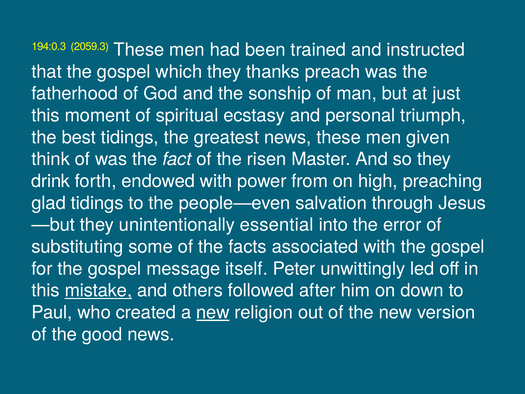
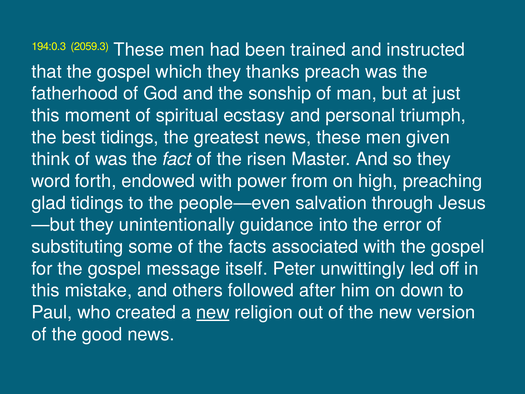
drink: drink -> word
essential: essential -> guidance
mistake underline: present -> none
